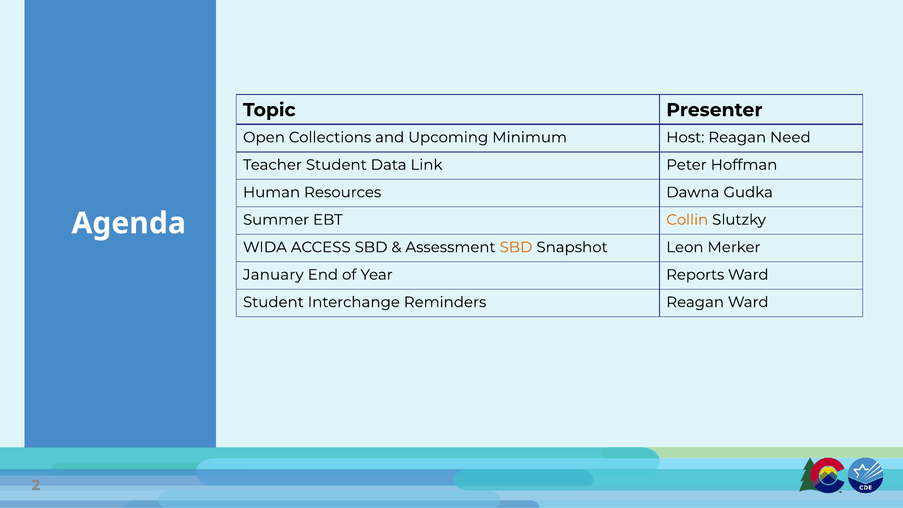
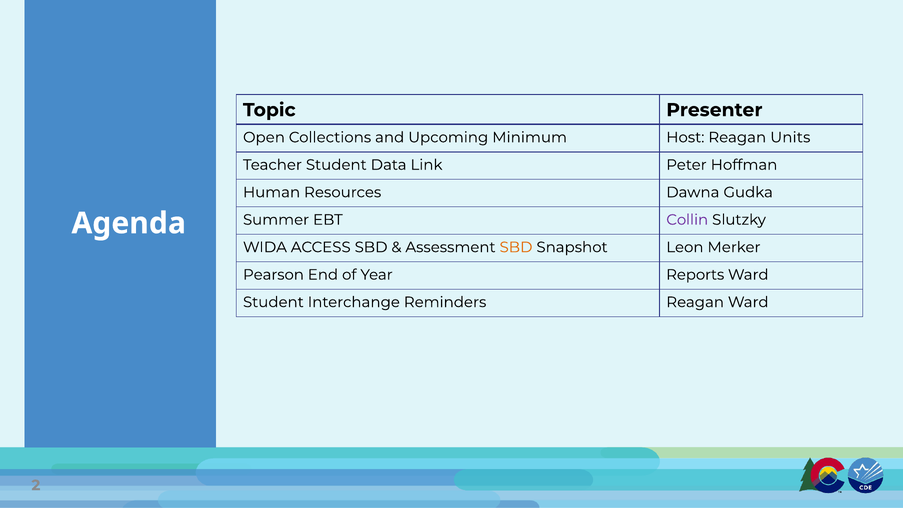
Need: Need -> Units
Collin colour: orange -> purple
January: January -> Pearson
